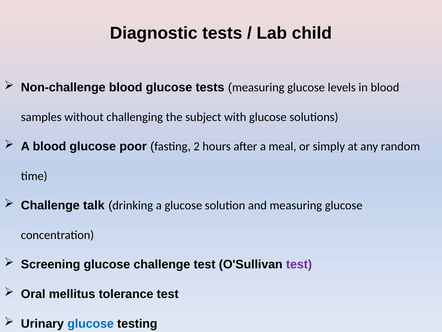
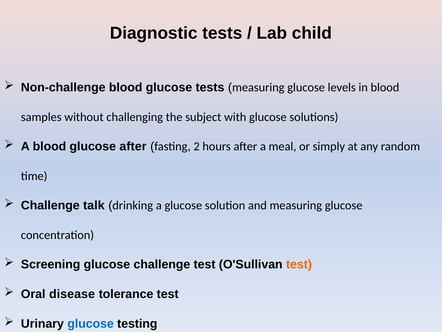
glucose poor: poor -> after
test at (299, 264) colour: purple -> orange
mellitus: mellitus -> disease
